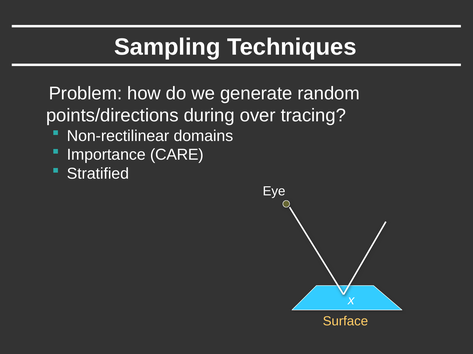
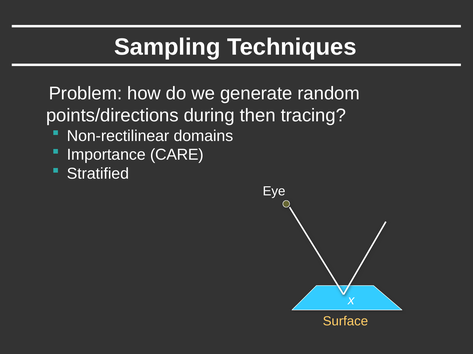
over: over -> then
